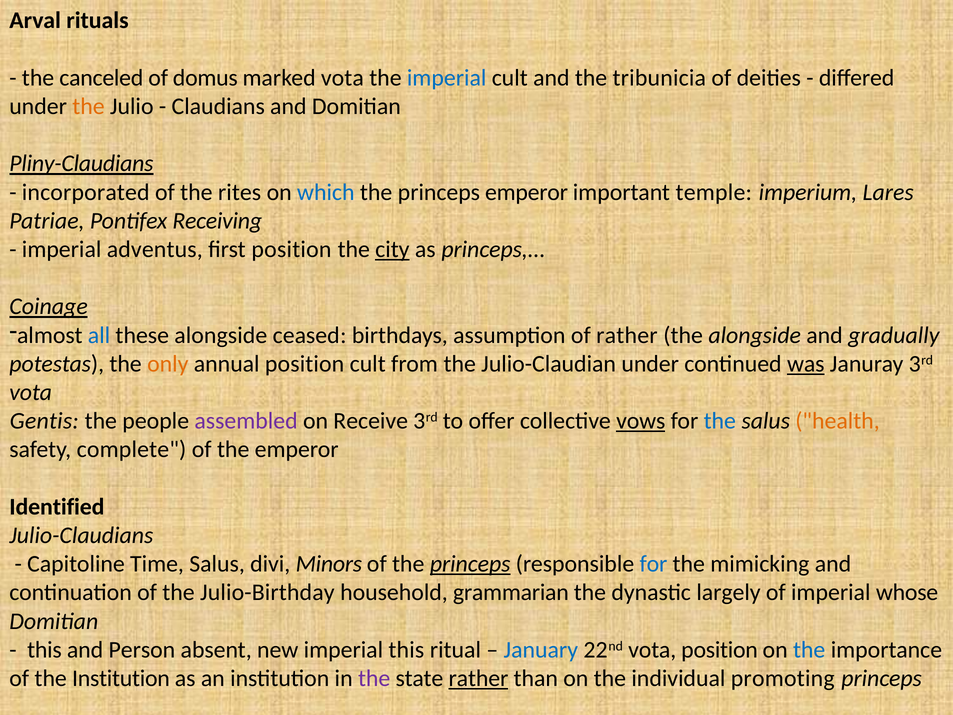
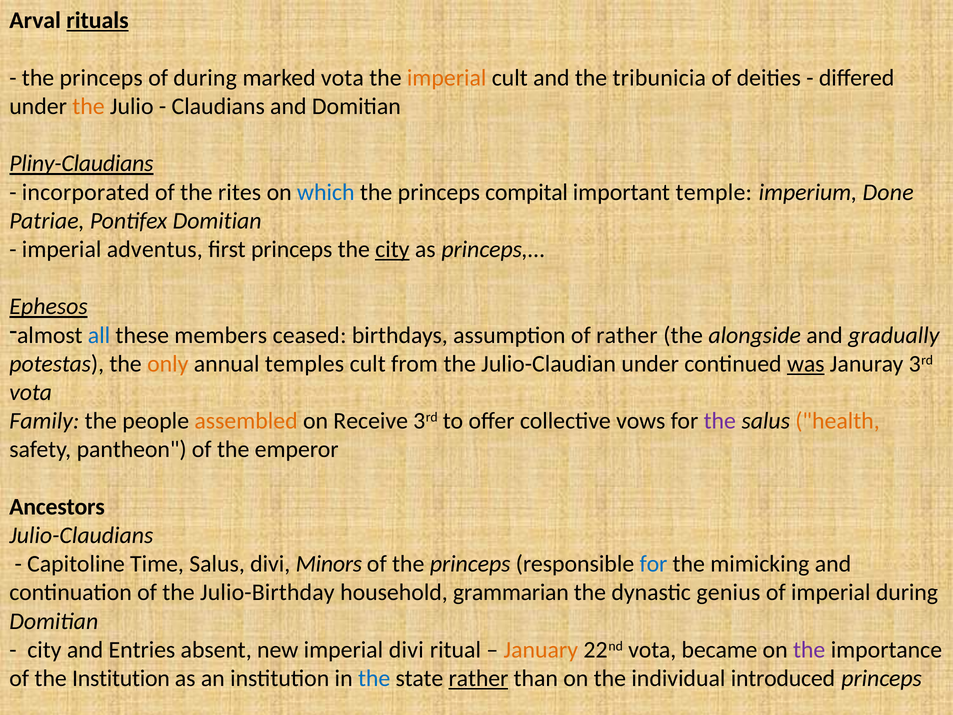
rituals underline: none -> present
canceled at (101, 78): canceled -> princeps
of domus: domus -> during
imperial at (447, 78) colour: blue -> orange
princeps emperor: emperor -> compital
Lares: Lares -> Done
Pontifex Receiving: Receiving -> Domitian
first position: position -> princeps
Coinage: Coinage -> Ephesos
these alongside: alongside -> members
annual position: position -> temples
Gentis: Gentis -> Family
assembled colour: purple -> orange
vows underline: present -> none
the at (720, 421) colour: blue -> purple
complete: complete -> pantheon
Identified: Identified -> Ancestors
princeps at (470, 564) underline: present -> none
largely: largely -> genius
imperial whose: whose -> during
this at (44, 650): this -> city
Person: Person -> Entries
imperial this: this -> divi
January colour: blue -> orange
vota position: position -> became
the at (809, 650) colour: blue -> purple
the at (374, 678) colour: purple -> blue
promoting: promoting -> introduced
